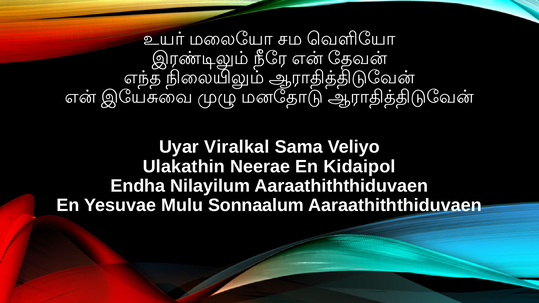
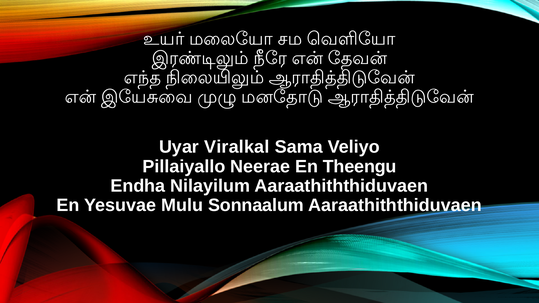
Ulakathin: Ulakathin -> Pillaiyallo
Kidaipol: Kidaipol -> Theengu
